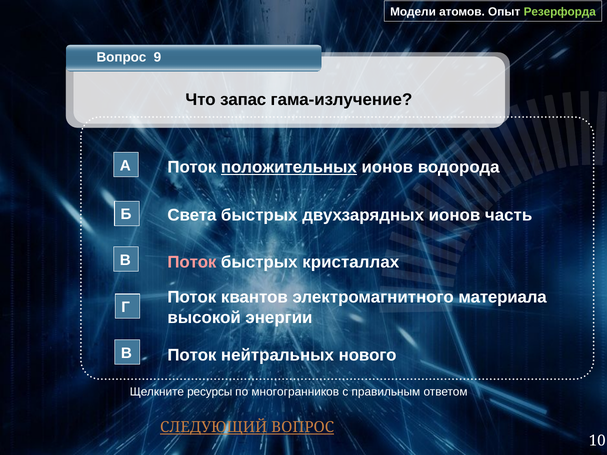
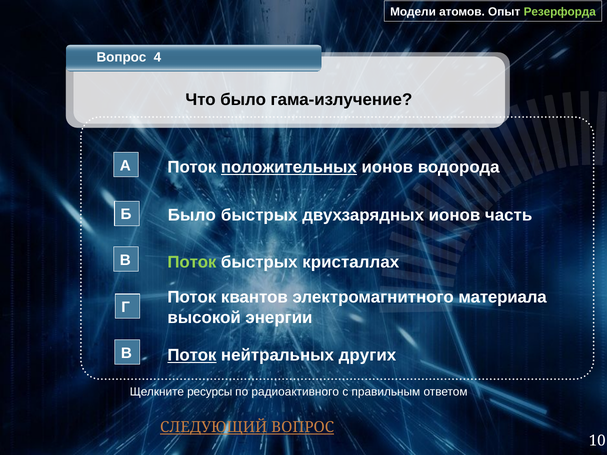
9: 9 -> 4
Что запас: запас -> было
Света at (192, 215): Света -> Было
Поток at (192, 262) colour: pink -> light green
Поток at (192, 355) underline: none -> present
нового: нового -> других
многогранников: многогранников -> радиоактивного
